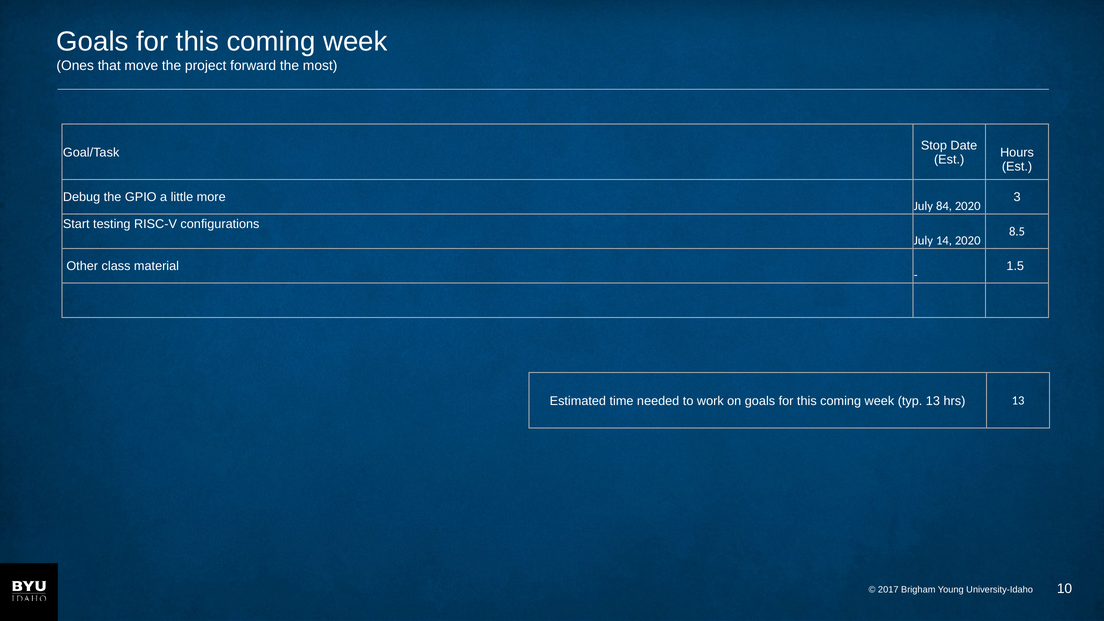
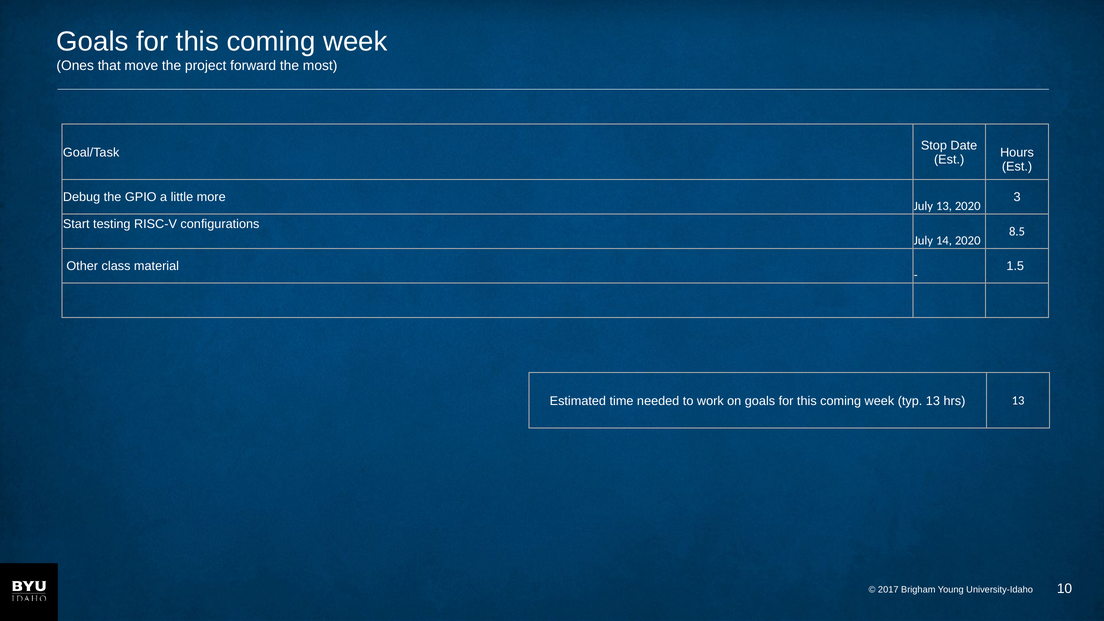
July 84: 84 -> 13
